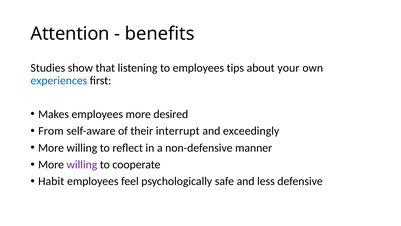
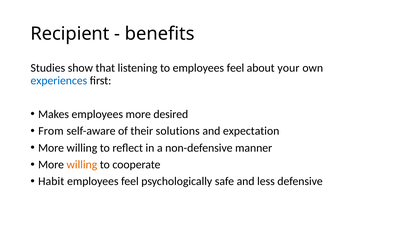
Attention: Attention -> Recipient
to employees tips: tips -> feel
interrupt: interrupt -> solutions
exceedingly: exceedingly -> expectation
willing at (82, 164) colour: purple -> orange
